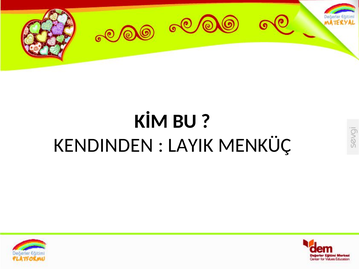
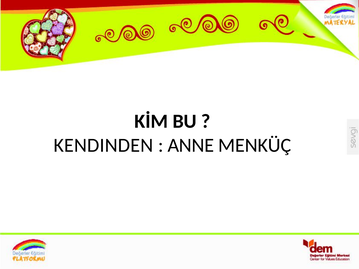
LAYIK: LAYIK -> ANNE
